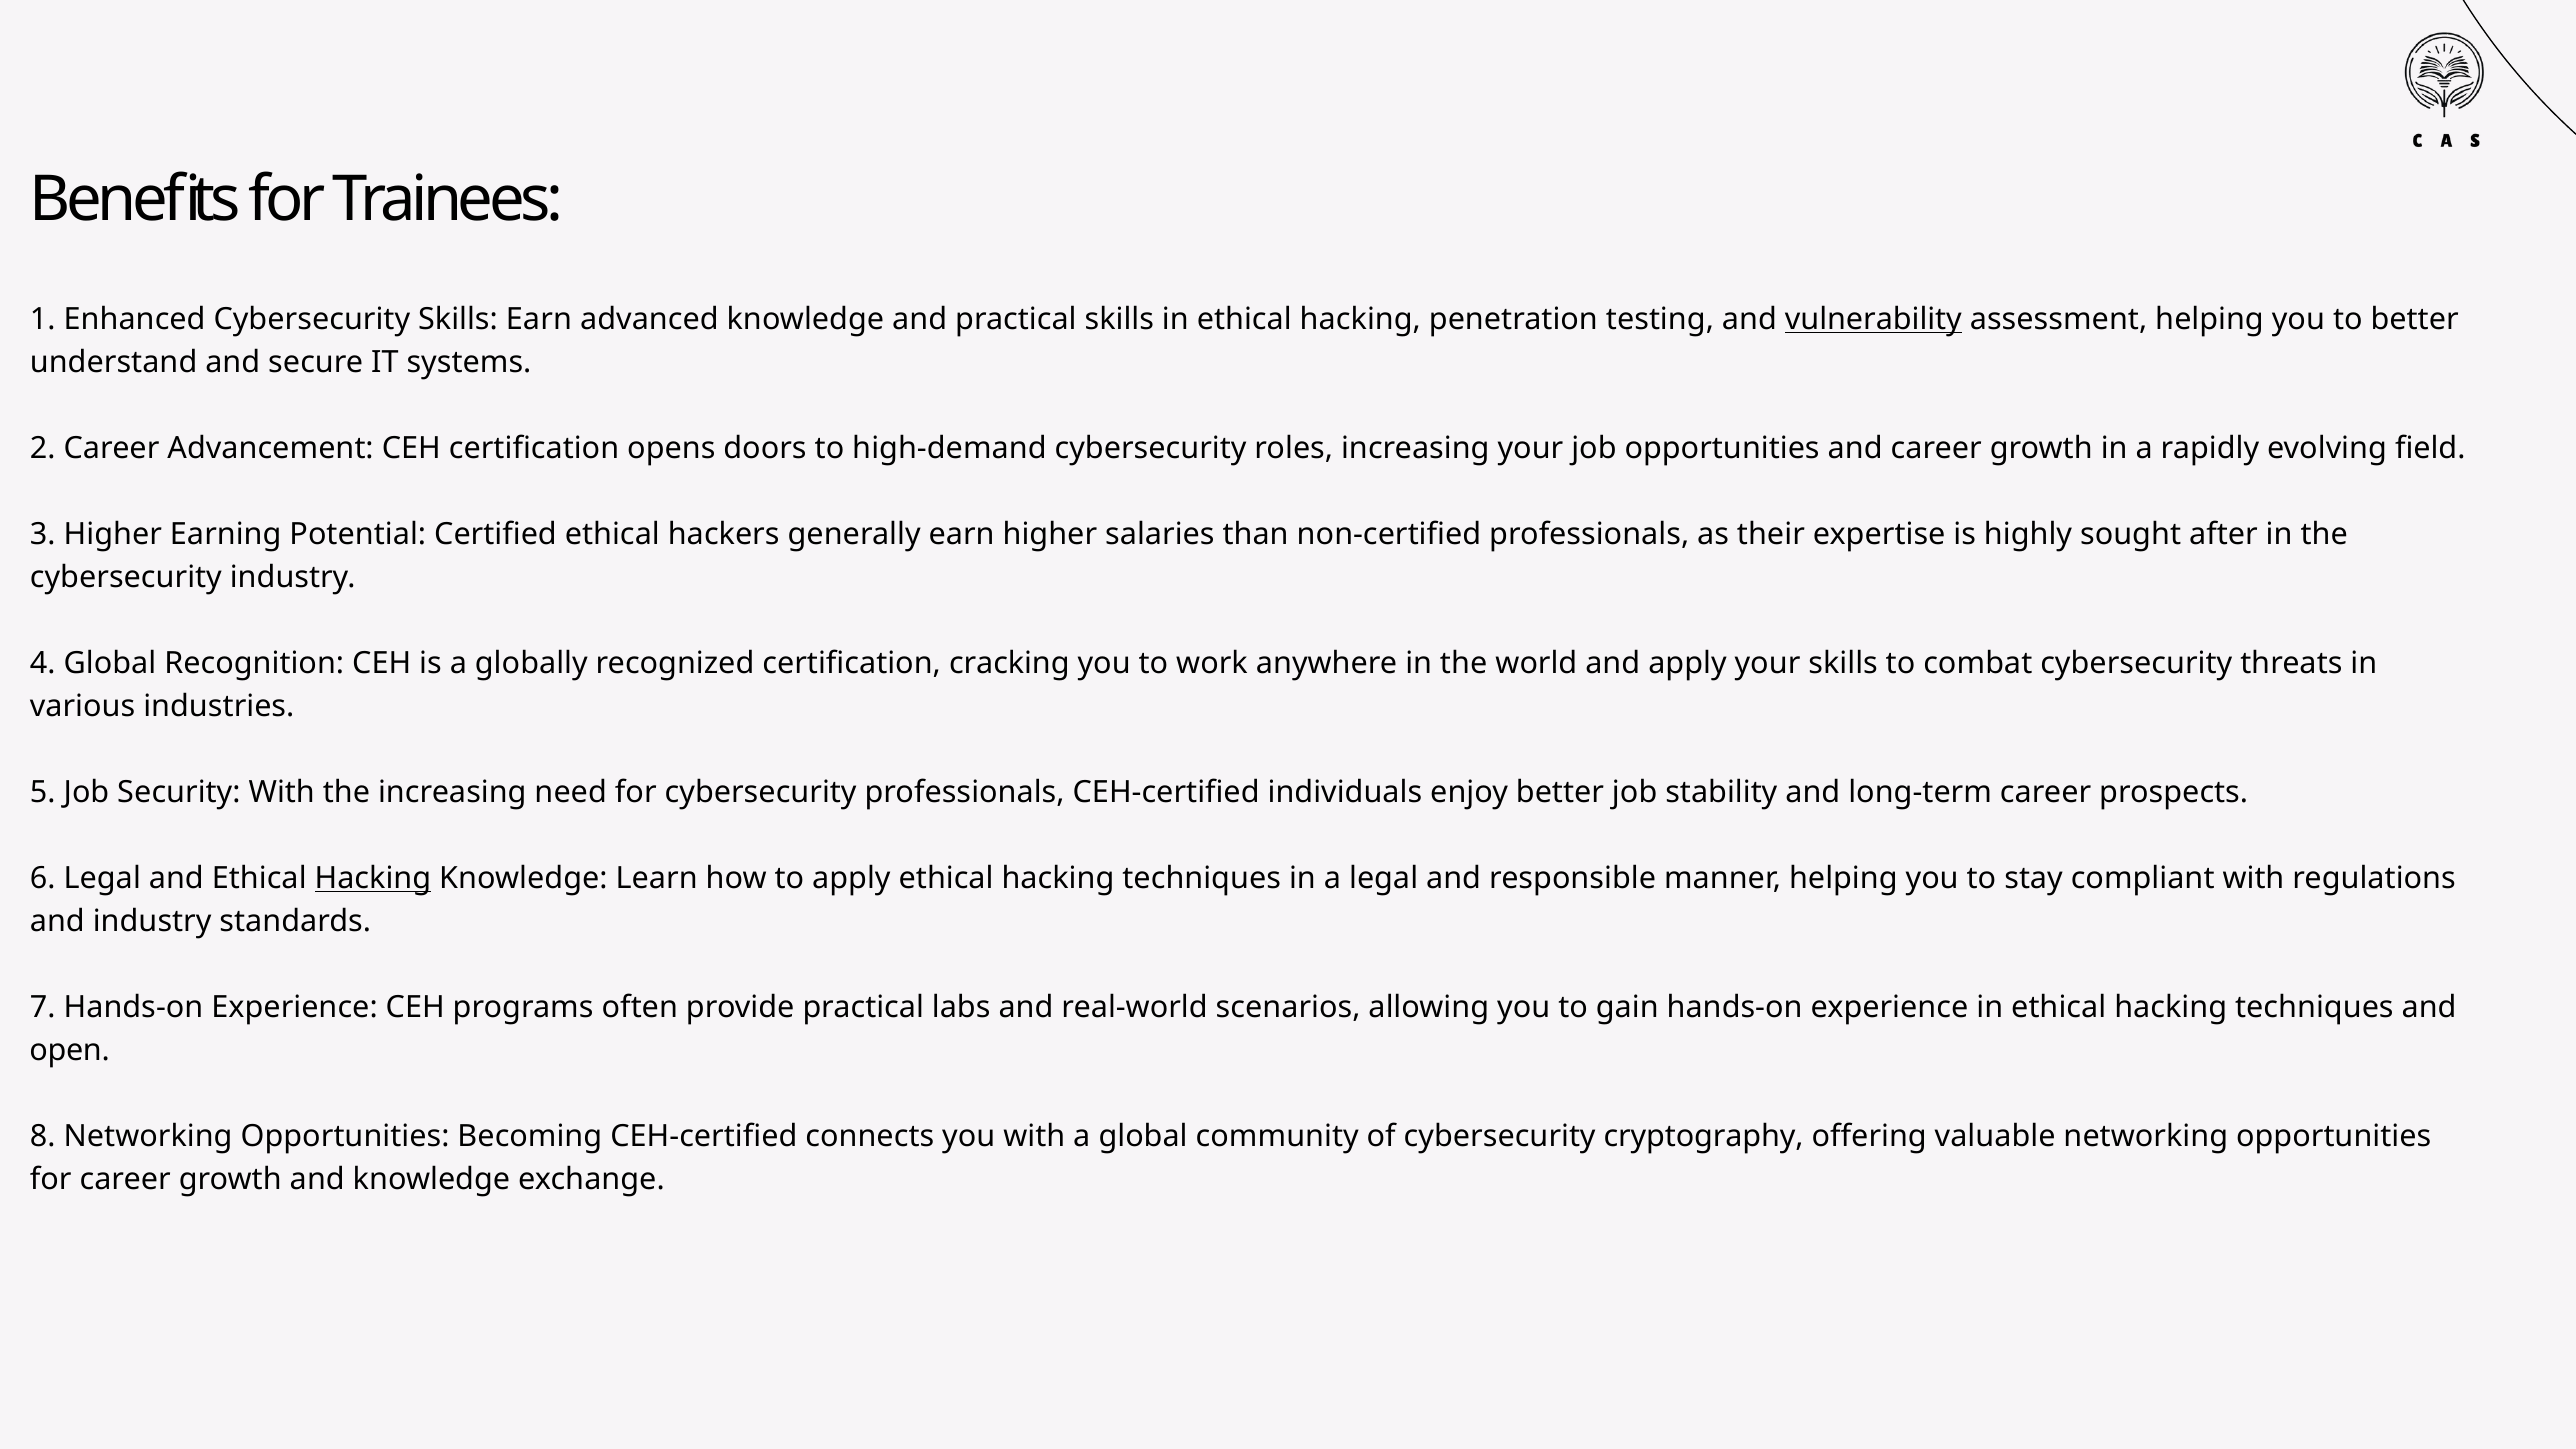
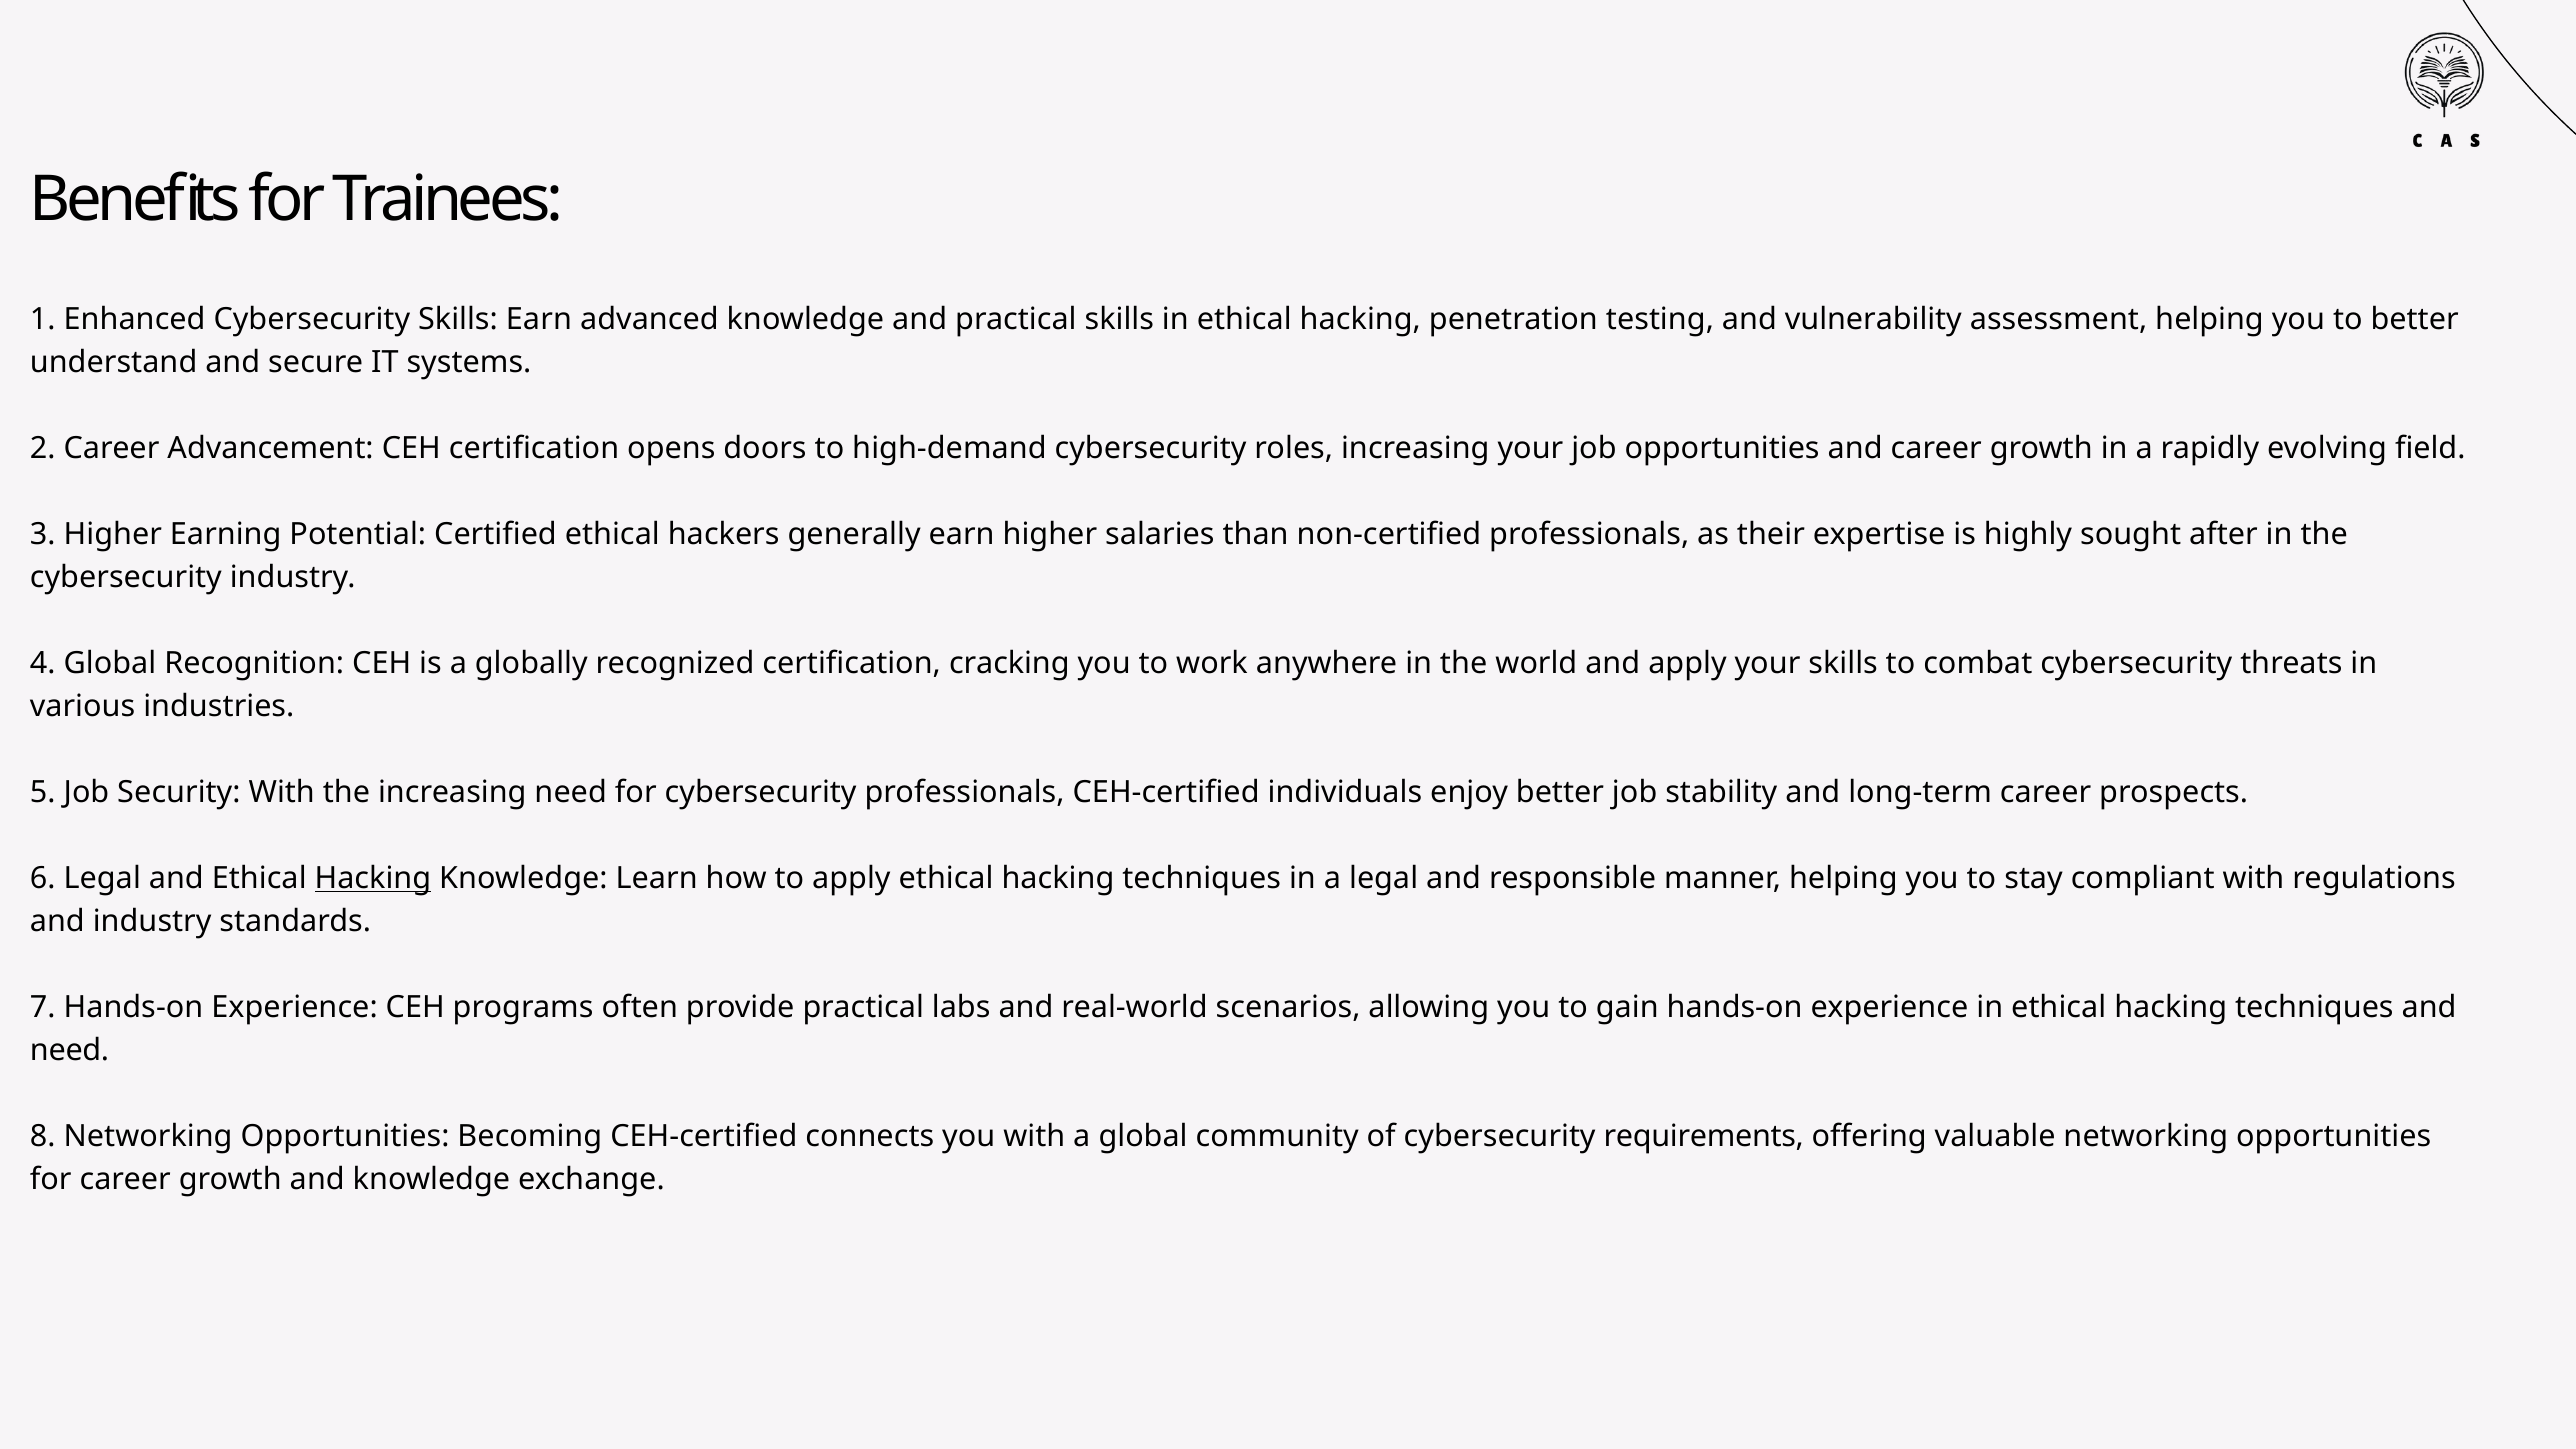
vulnerability underline: present -> none
open at (70, 1050): open -> need
cryptography: cryptography -> requirements
